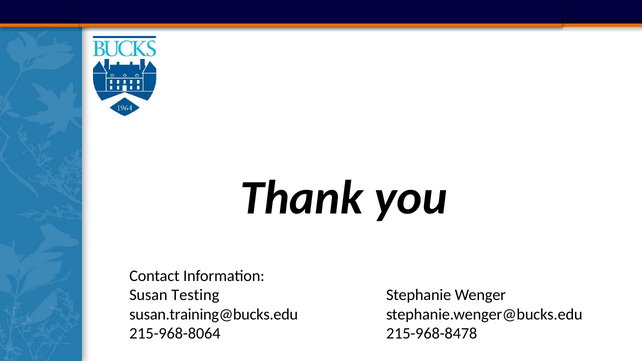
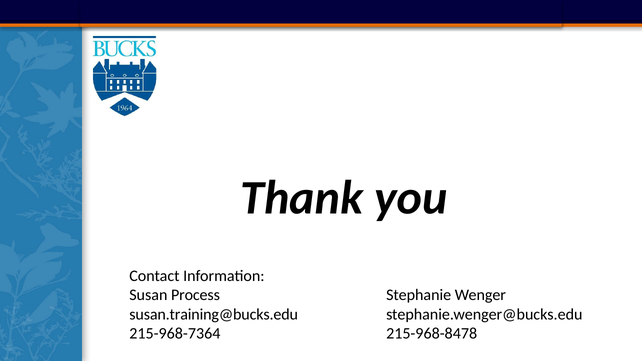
Testing: Testing -> Process
215-968-8064: 215-968-8064 -> 215-968-7364
